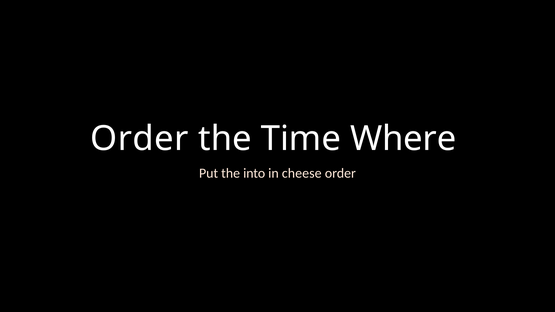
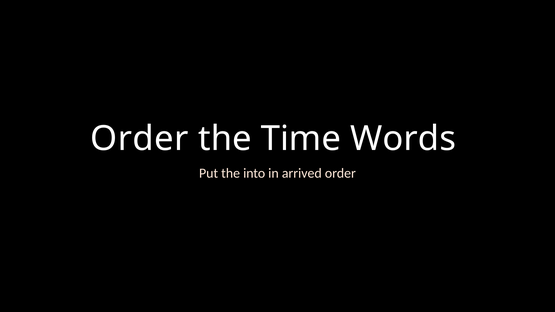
Where: Where -> Words
cheese: cheese -> arrived
